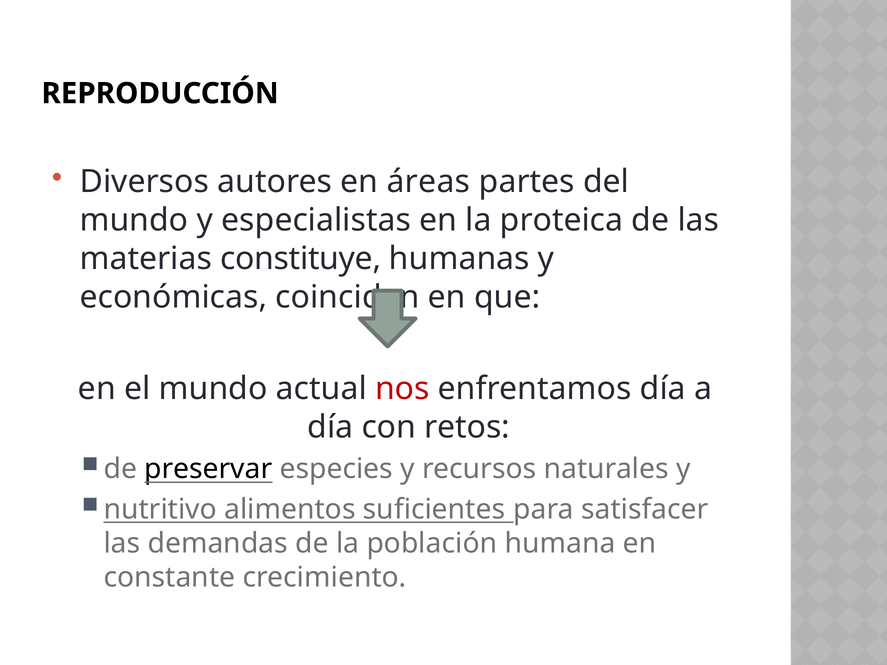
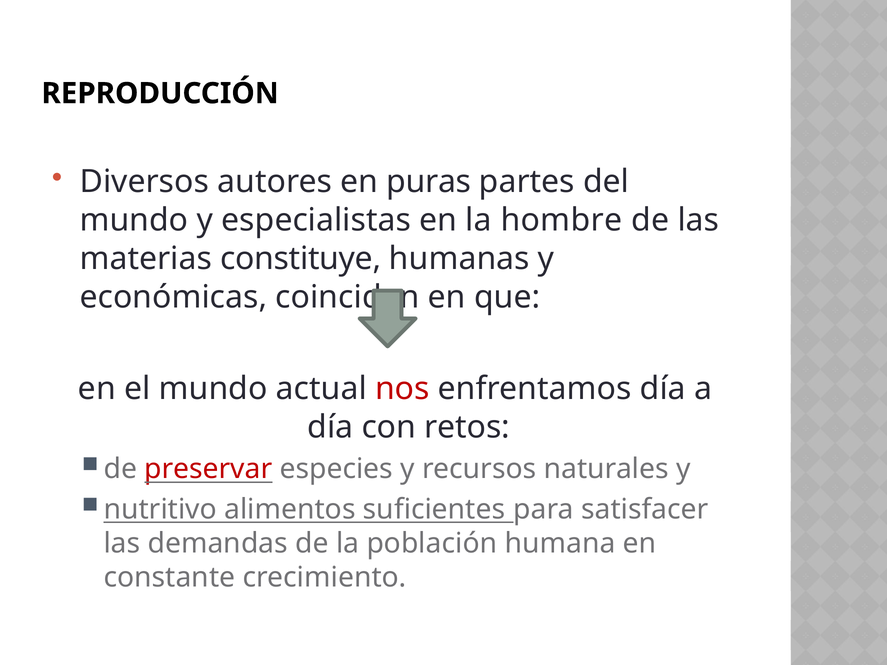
áreas: áreas -> puras
proteica: proteica -> hombre
preservar colour: black -> red
